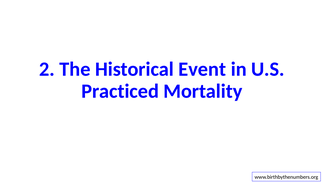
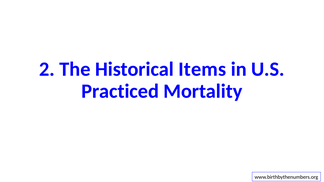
Event: Event -> Items
